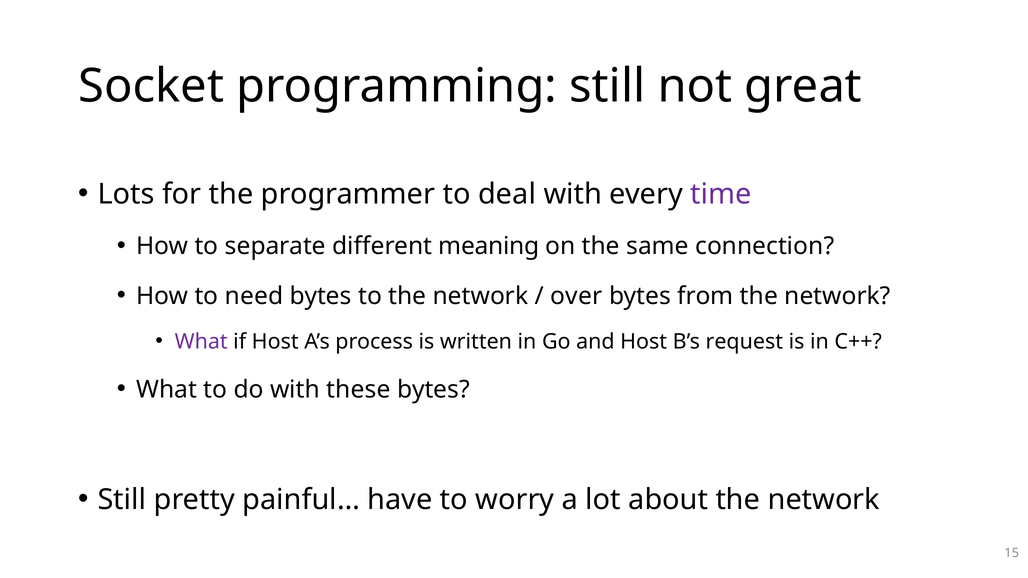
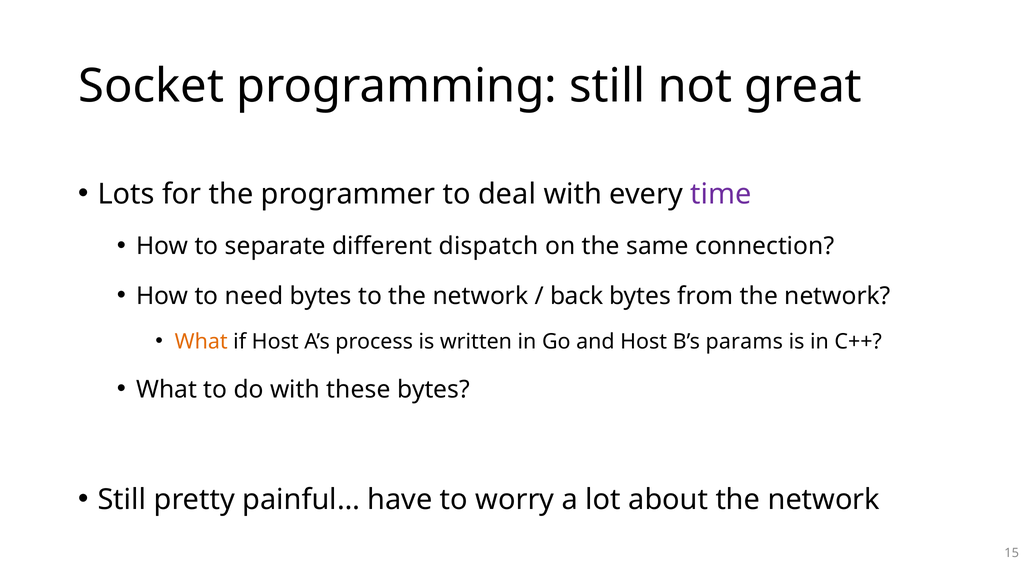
meaning: meaning -> dispatch
over: over -> back
What at (201, 342) colour: purple -> orange
request: request -> params
